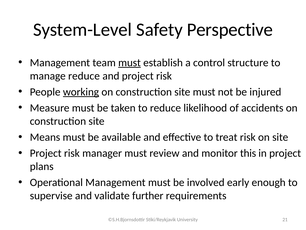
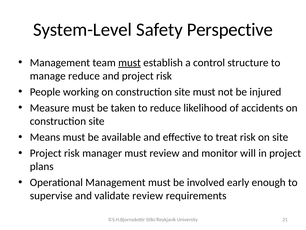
working underline: present -> none
this: this -> will
validate further: further -> review
